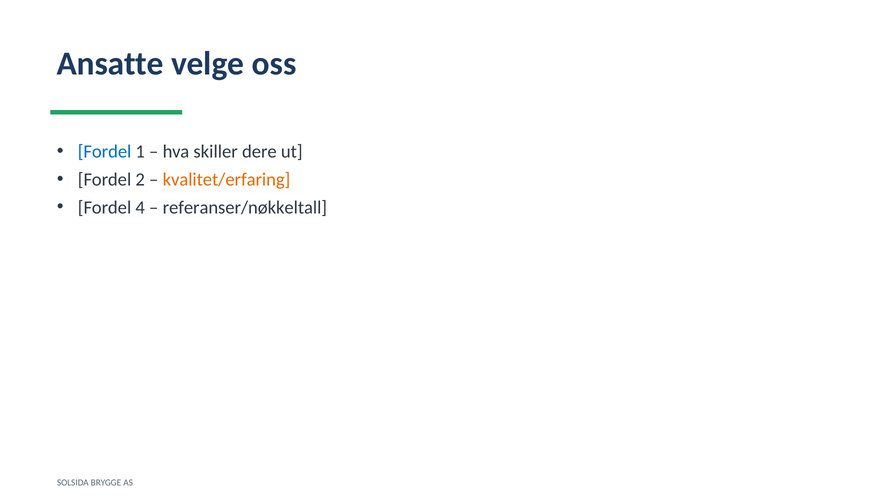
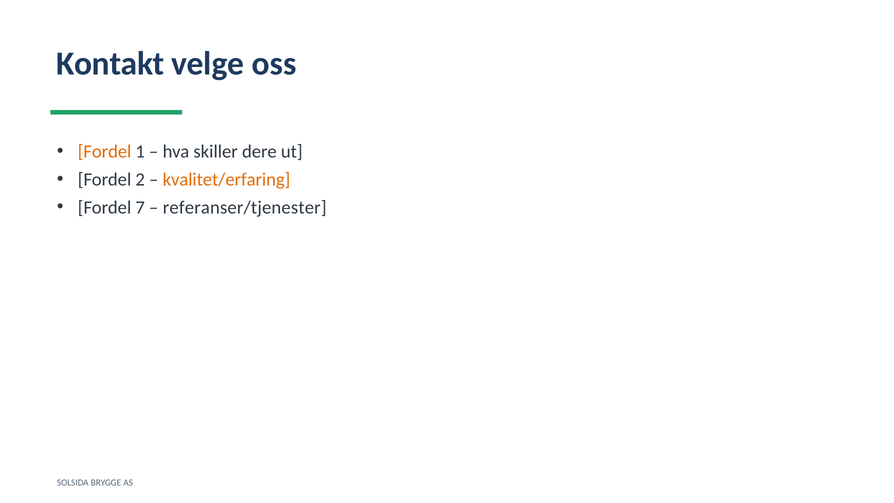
Ansatte: Ansatte -> Kontakt
Fordel at (105, 151) colour: blue -> orange
4: 4 -> 7
referanser/nøkkeltall: referanser/nøkkeltall -> referanser/tjenester
